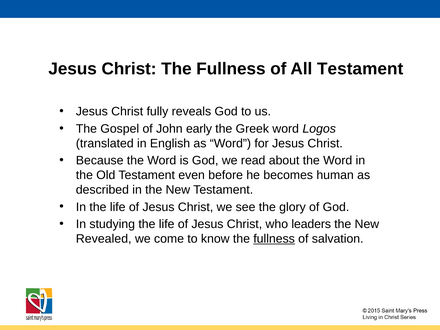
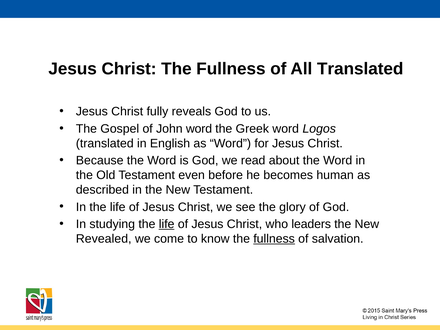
All Testament: Testament -> Translated
John early: early -> word
life at (167, 224) underline: none -> present
